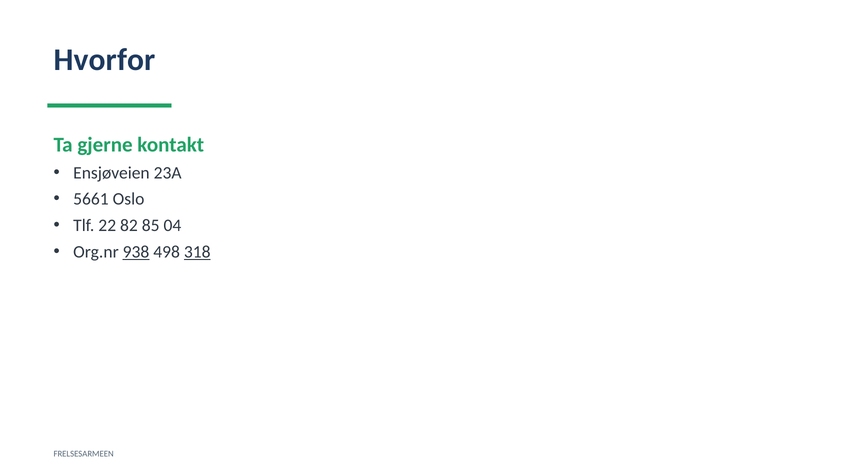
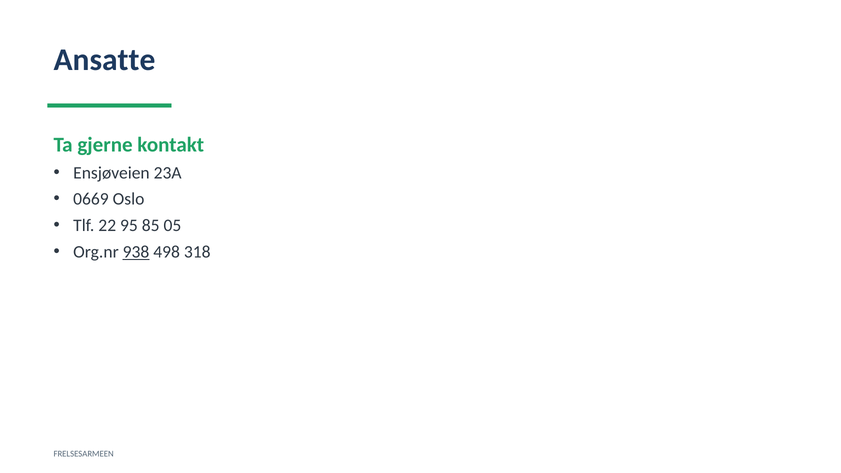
Hvorfor: Hvorfor -> Ansatte
5661: 5661 -> 0669
82: 82 -> 95
04: 04 -> 05
318 underline: present -> none
